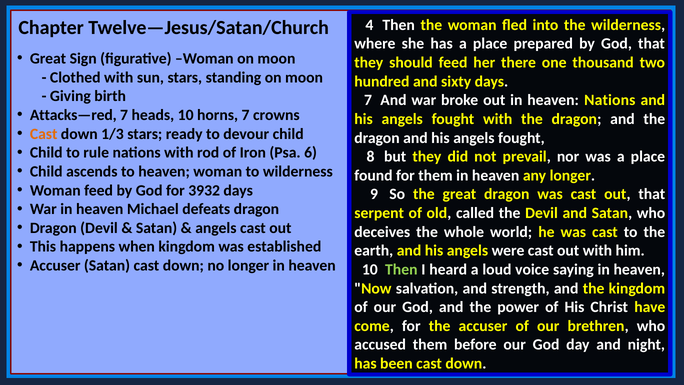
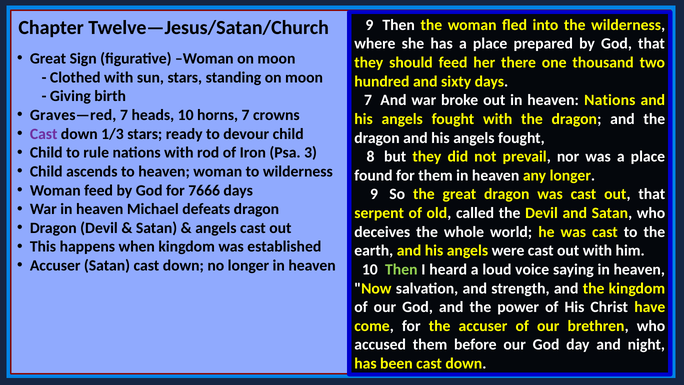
Twelve—Jesus/Satan/Church 4: 4 -> 9
Attacks—red: Attacks—red -> Graves—red
Cast at (44, 134) colour: orange -> purple
6: 6 -> 3
3932: 3932 -> 7666
